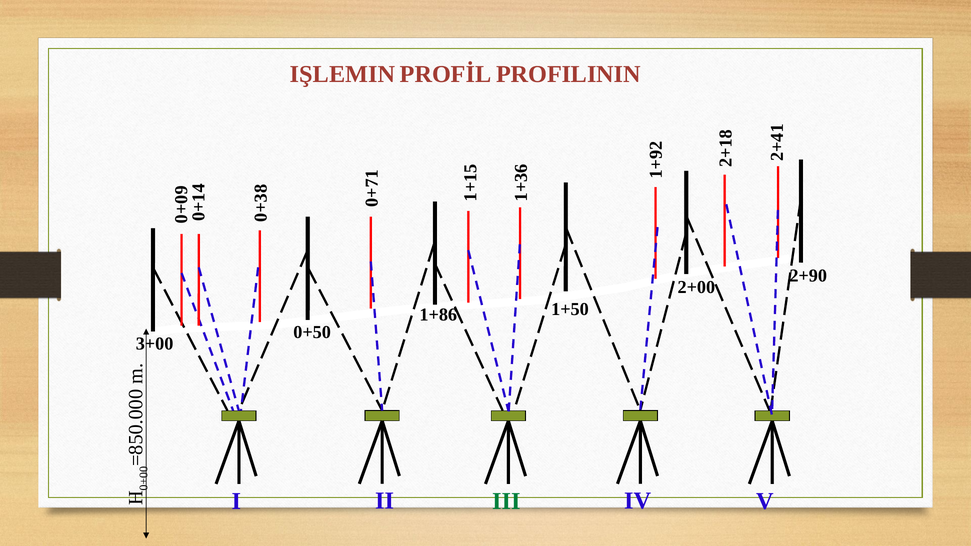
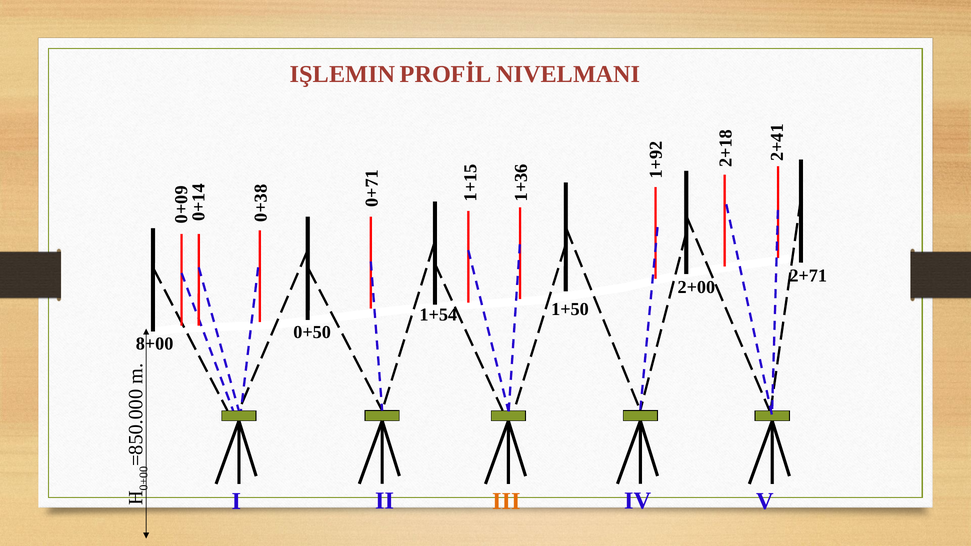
PROFILININ: PROFILININ -> NIVELMANI
2+90: 2+90 -> 2+71
1+86: 1+86 -> 1+54
3+00: 3+00 -> 8+00
III colour: green -> orange
